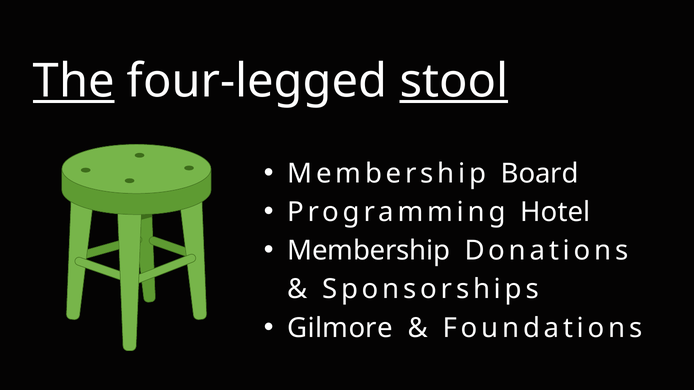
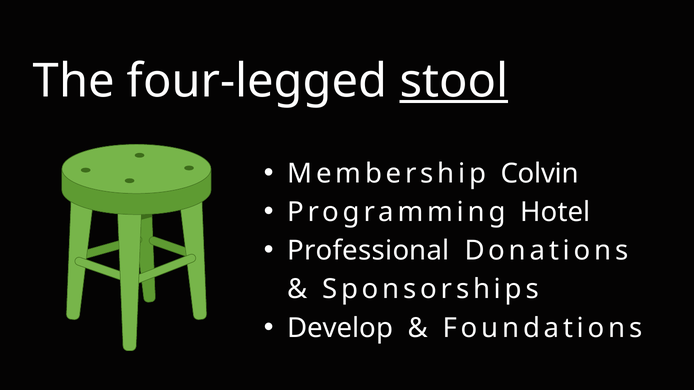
The underline: present -> none
Board: Board -> Colvin
Membership at (369, 251): Membership -> Professional
Gilmore: Gilmore -> Develop
